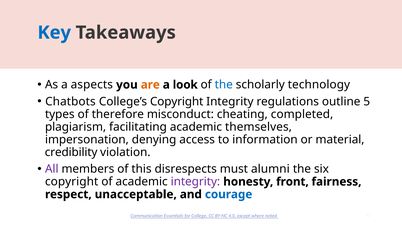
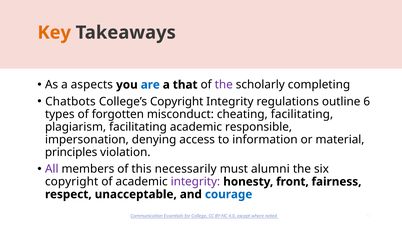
Key colour: blue -> orange
are colour: orange -> blue
look: look -> that
the at (224, 85) colour: blue -> purple
technology: technology -> completing
5: 5 -> 6
therefore: therefore -> forgotten
cheating completed: completed -> facilitating
themselves: themselves -> responsible
credibility: credibility -> principles
disrespects: disrespects -> necessarily
